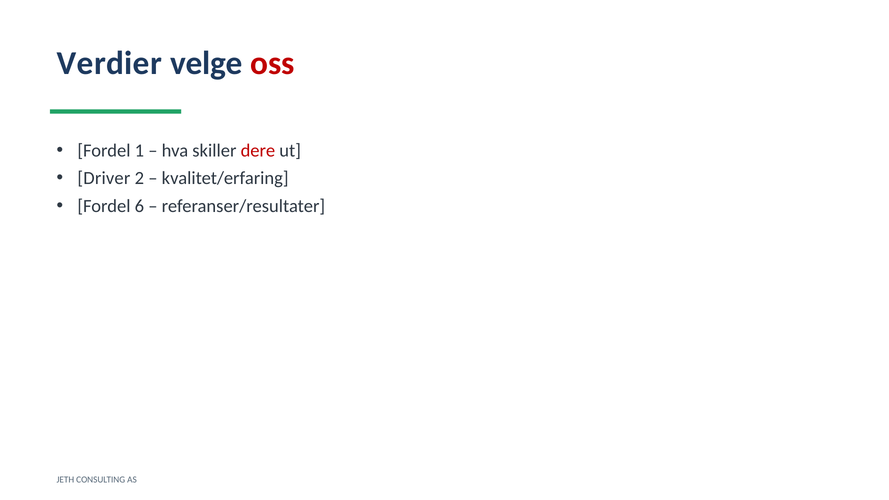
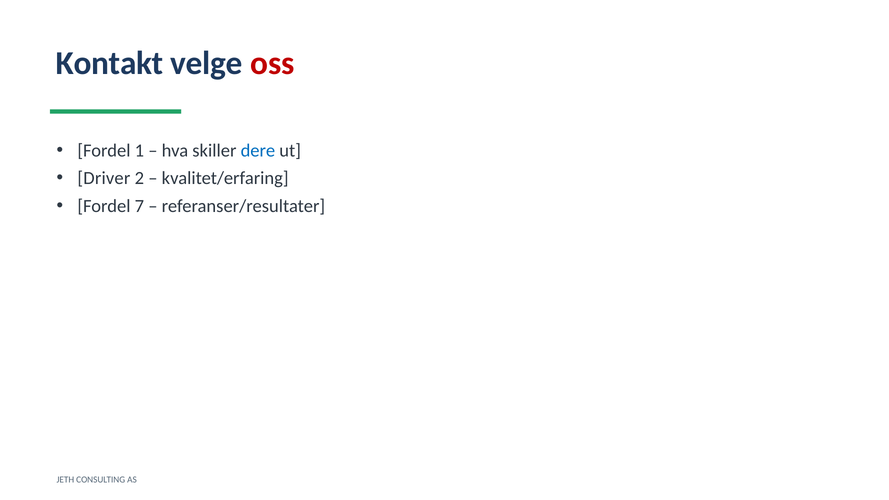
Verdier: Verdier -> Kontakt
dere colour: red -> blue
6: 6 -> 7
